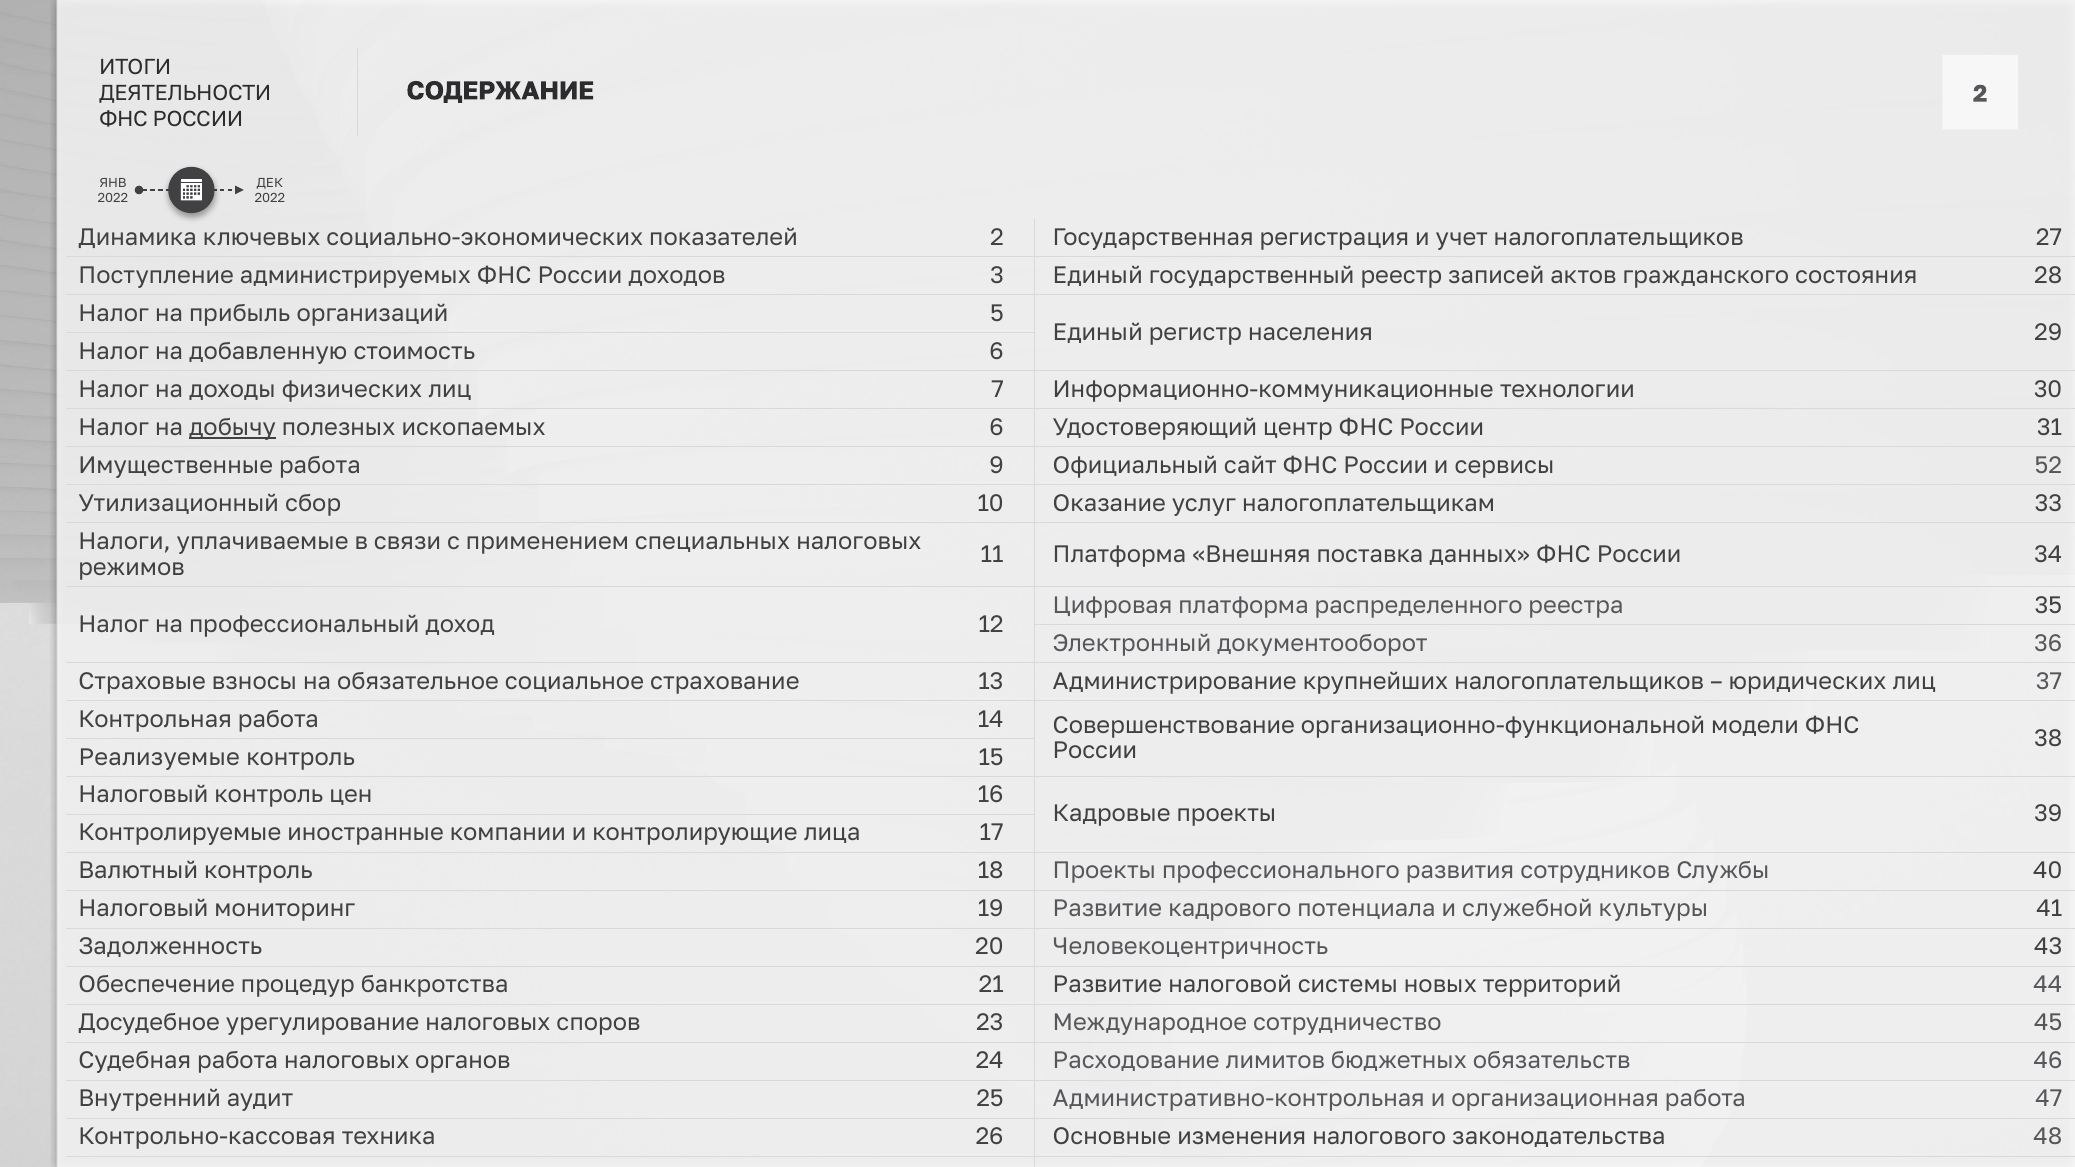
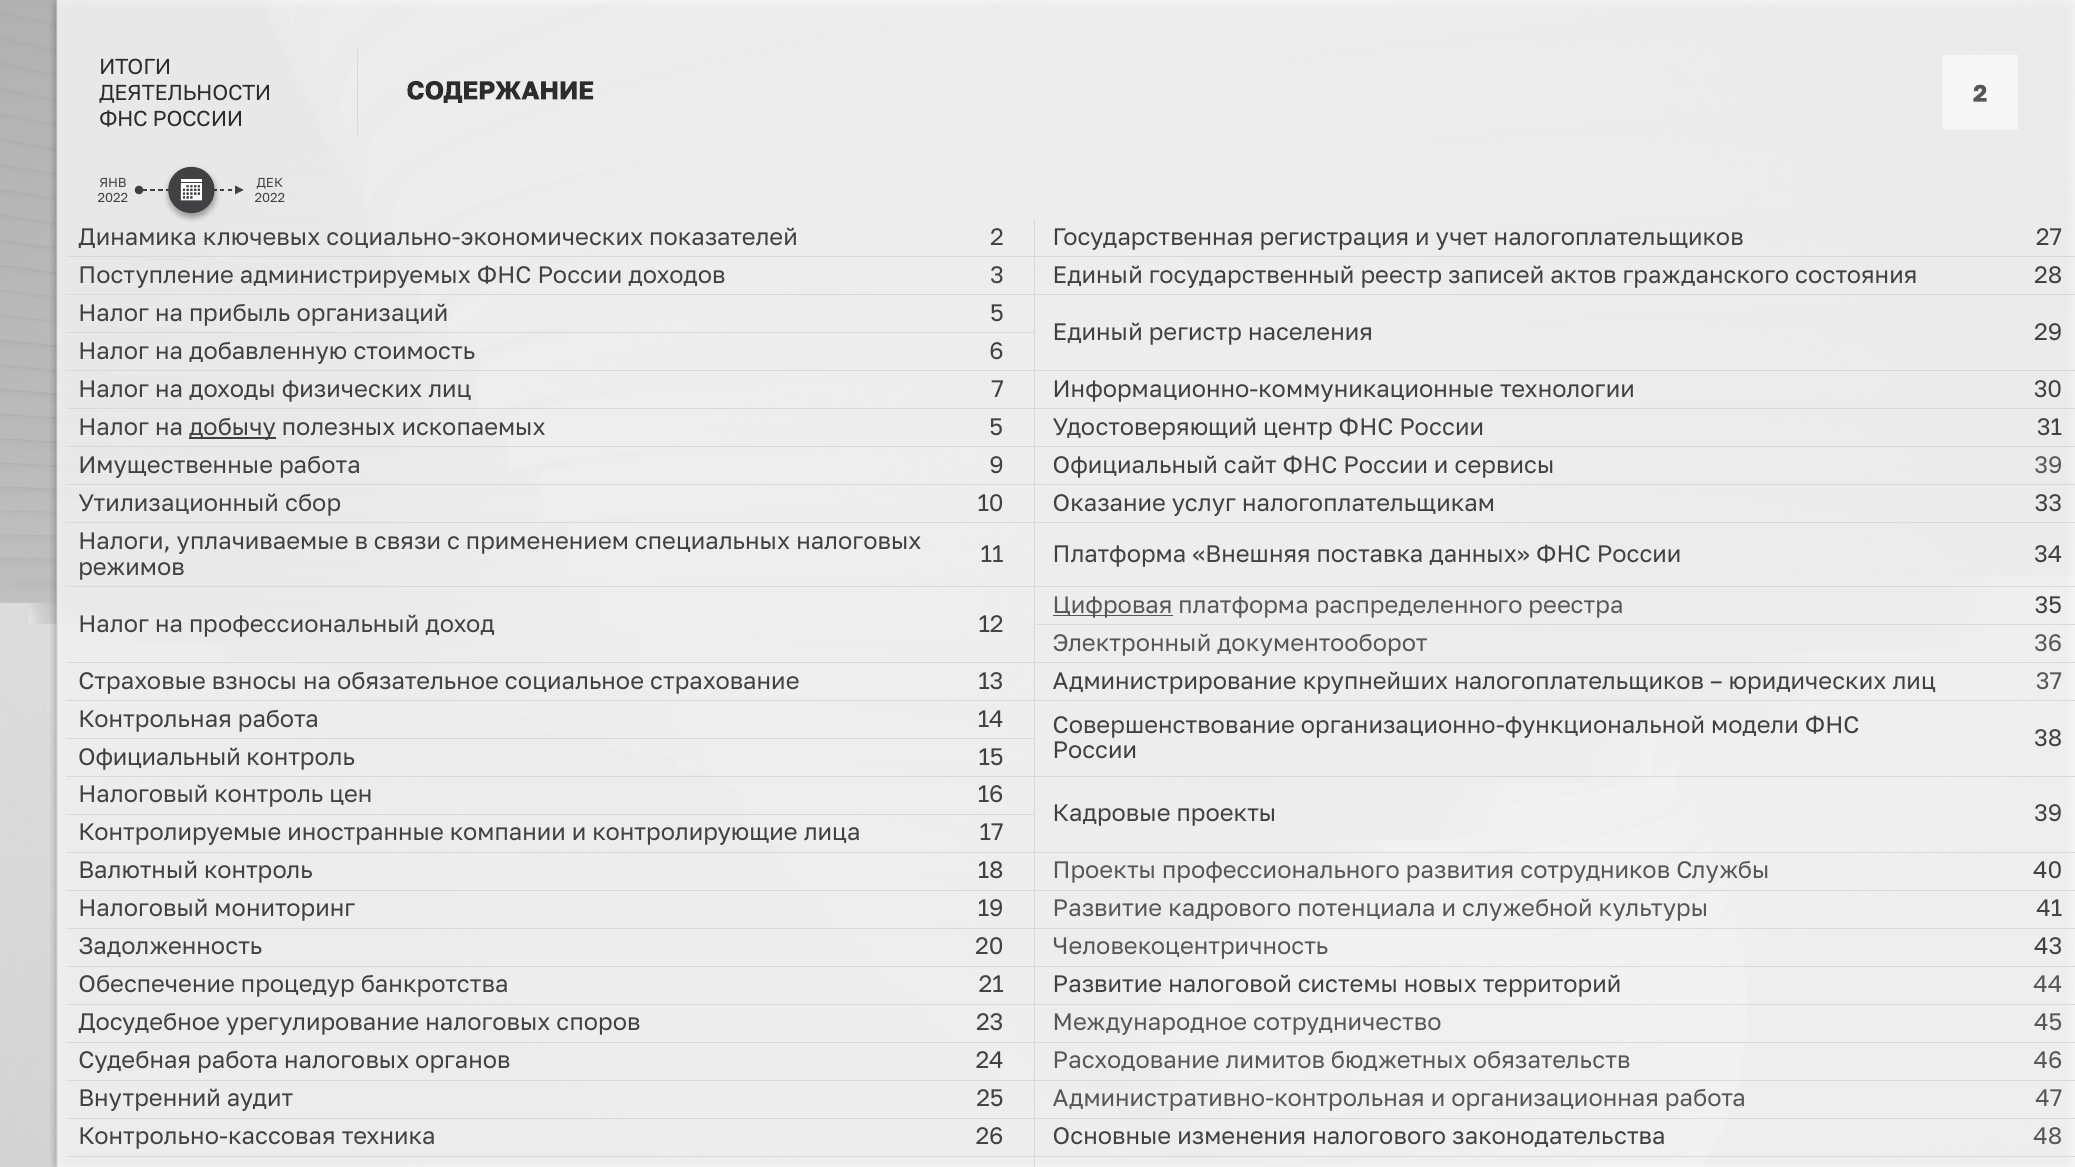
ископаемых 6: 6 -> 5
сервисы 52: 52 -> 39
Цифровая underline: none -> present
Реализуемые at (159, 757): Реализуемые -> Официальный
